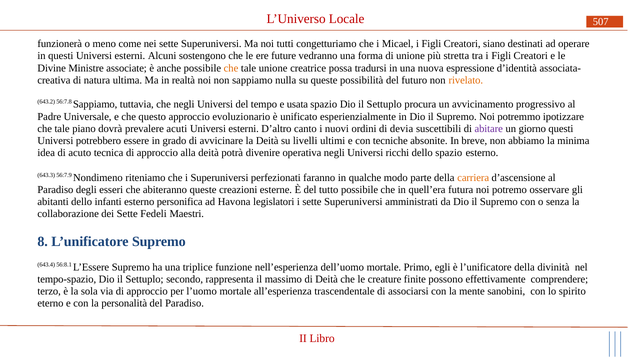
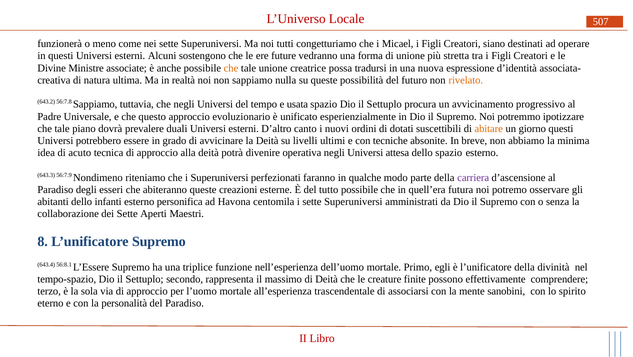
acuti: acuti -> duali
devia: devia -> dotati
abitare colour: purple -> orange
ricchi: ricchi -> attesa
carriera colour: orange -> purple
legislatori: legislatori -> centomila
Fedeli: Fedeli -> Aperti
